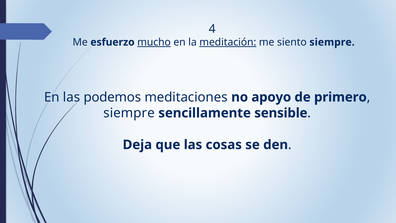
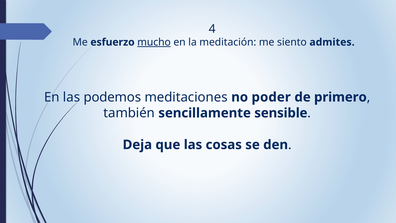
meditación underline: present -> none
siento siempre: siempre -> admites
apoyo: apoyo -> poder
siempre at (129, 113): siempre -> también
